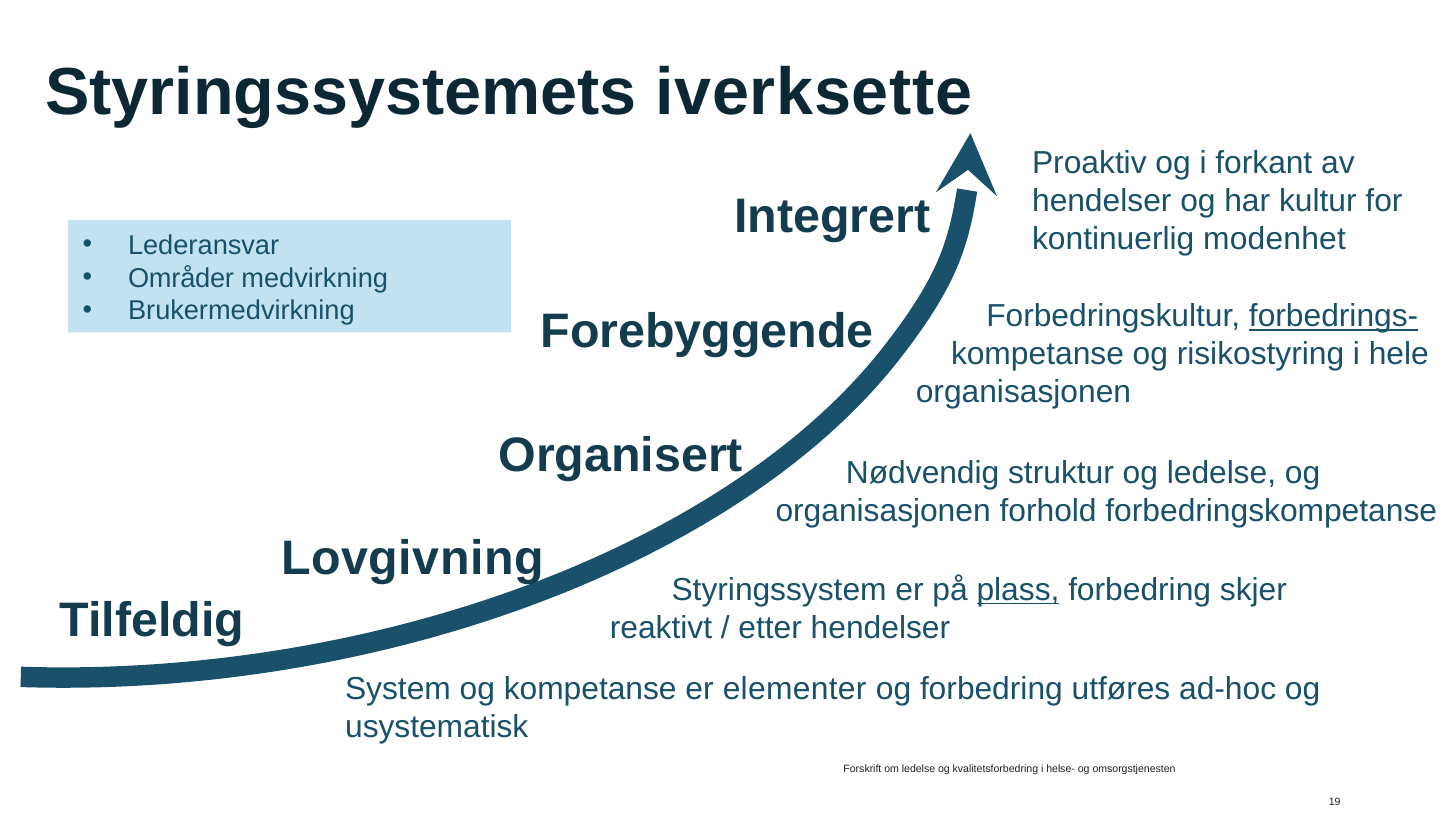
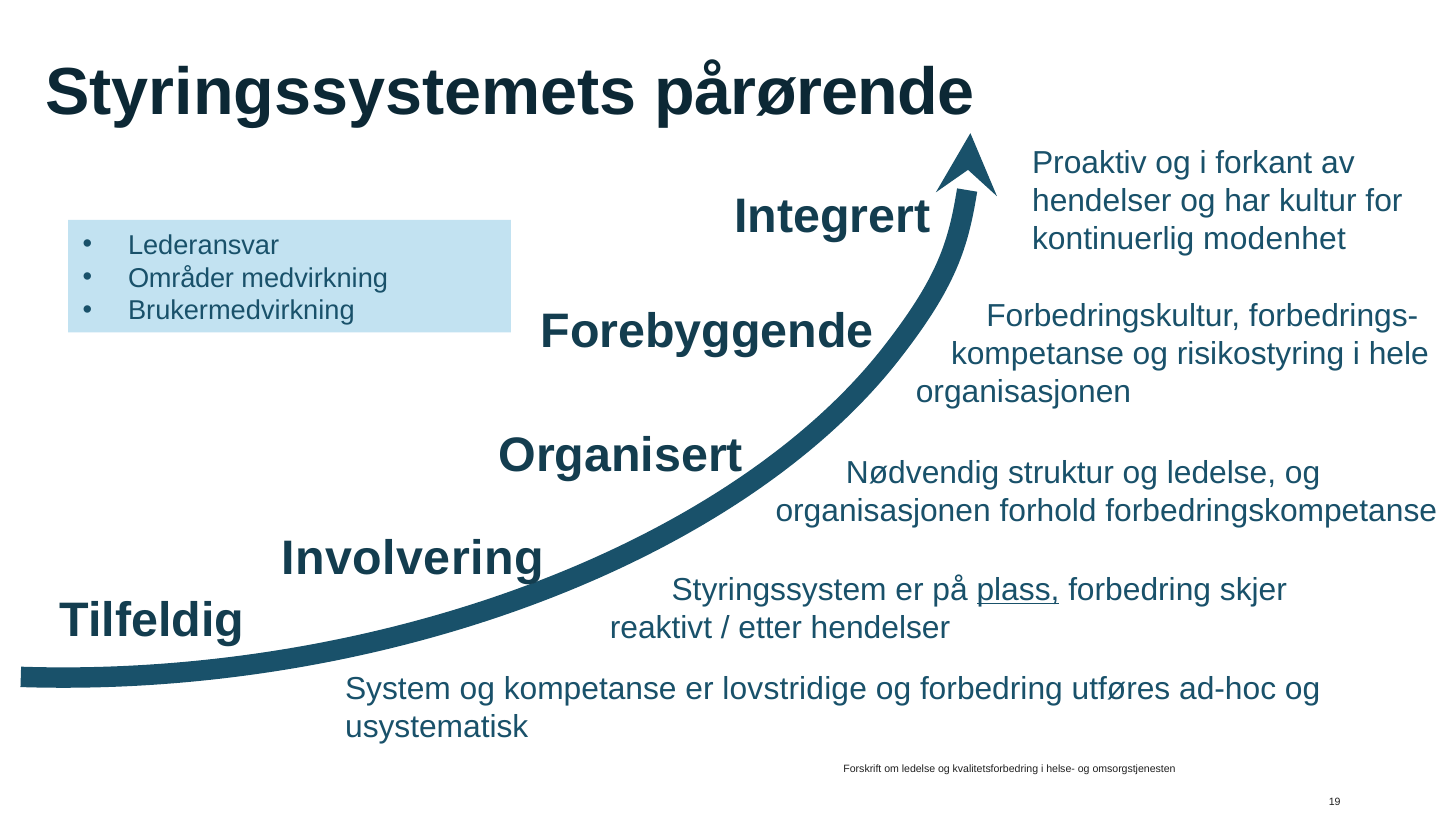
iverksette: iverksette -> pårørende
forbedrings- underline: present -> none
Lovgivning: Lovgivning -> Involvering
elementer: elementer -> lovstridige
